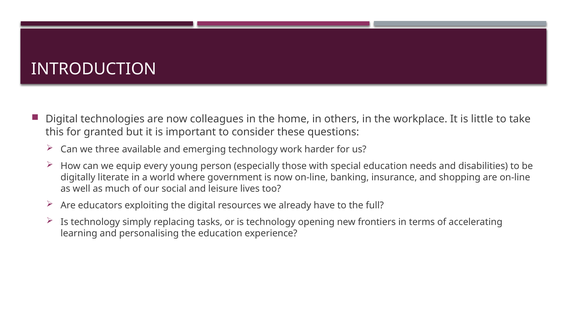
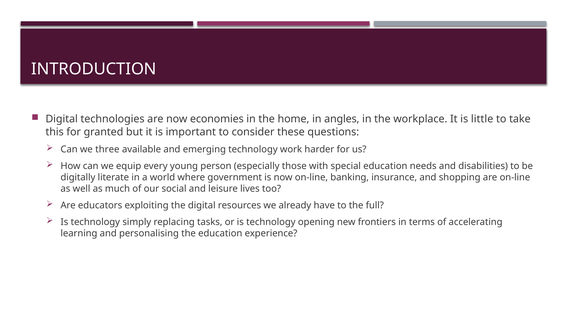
colleagues: colleagues -> economies
others: others -> angles
